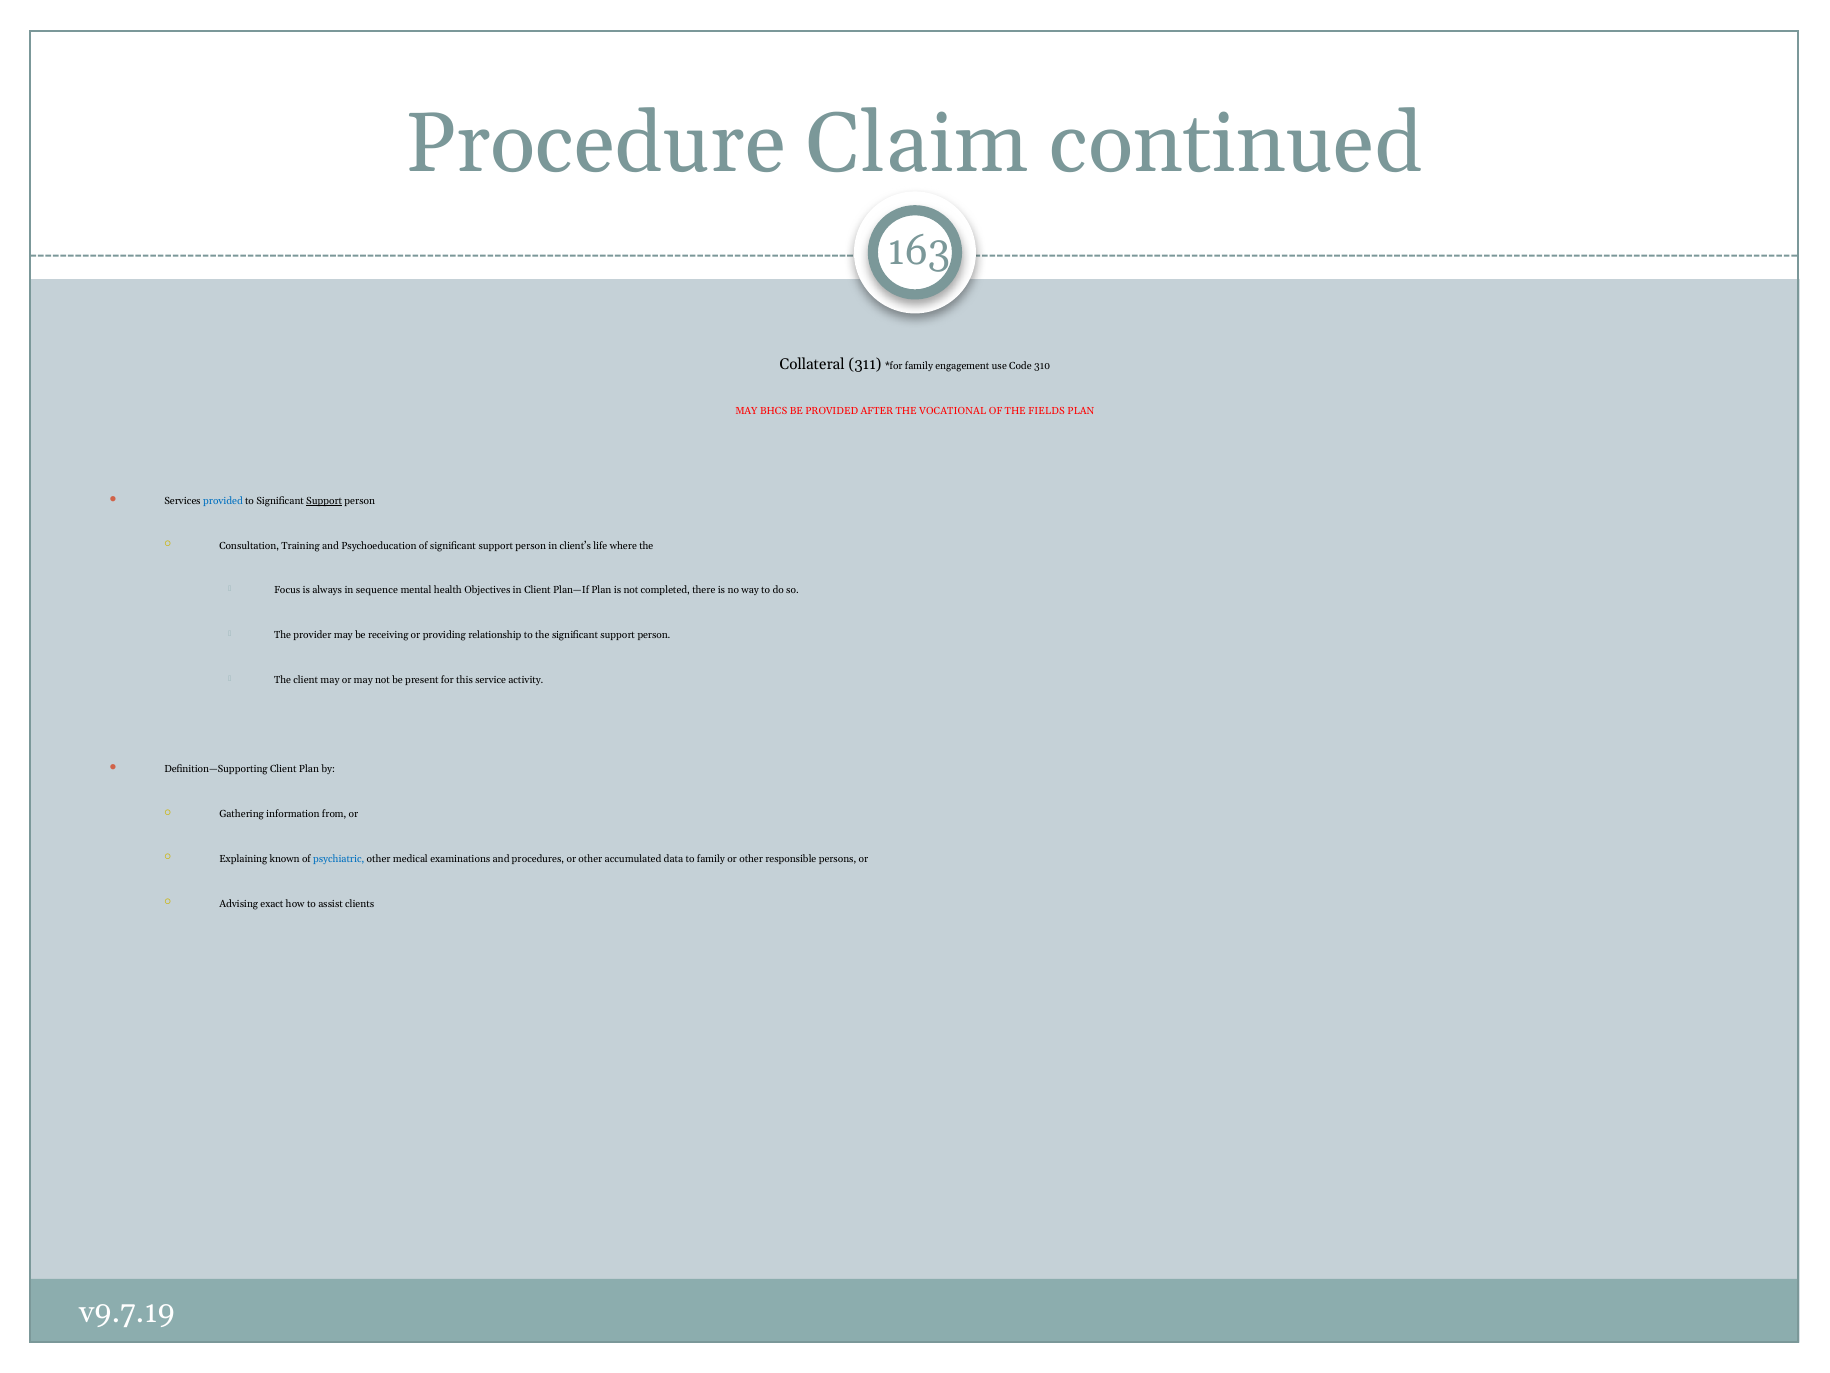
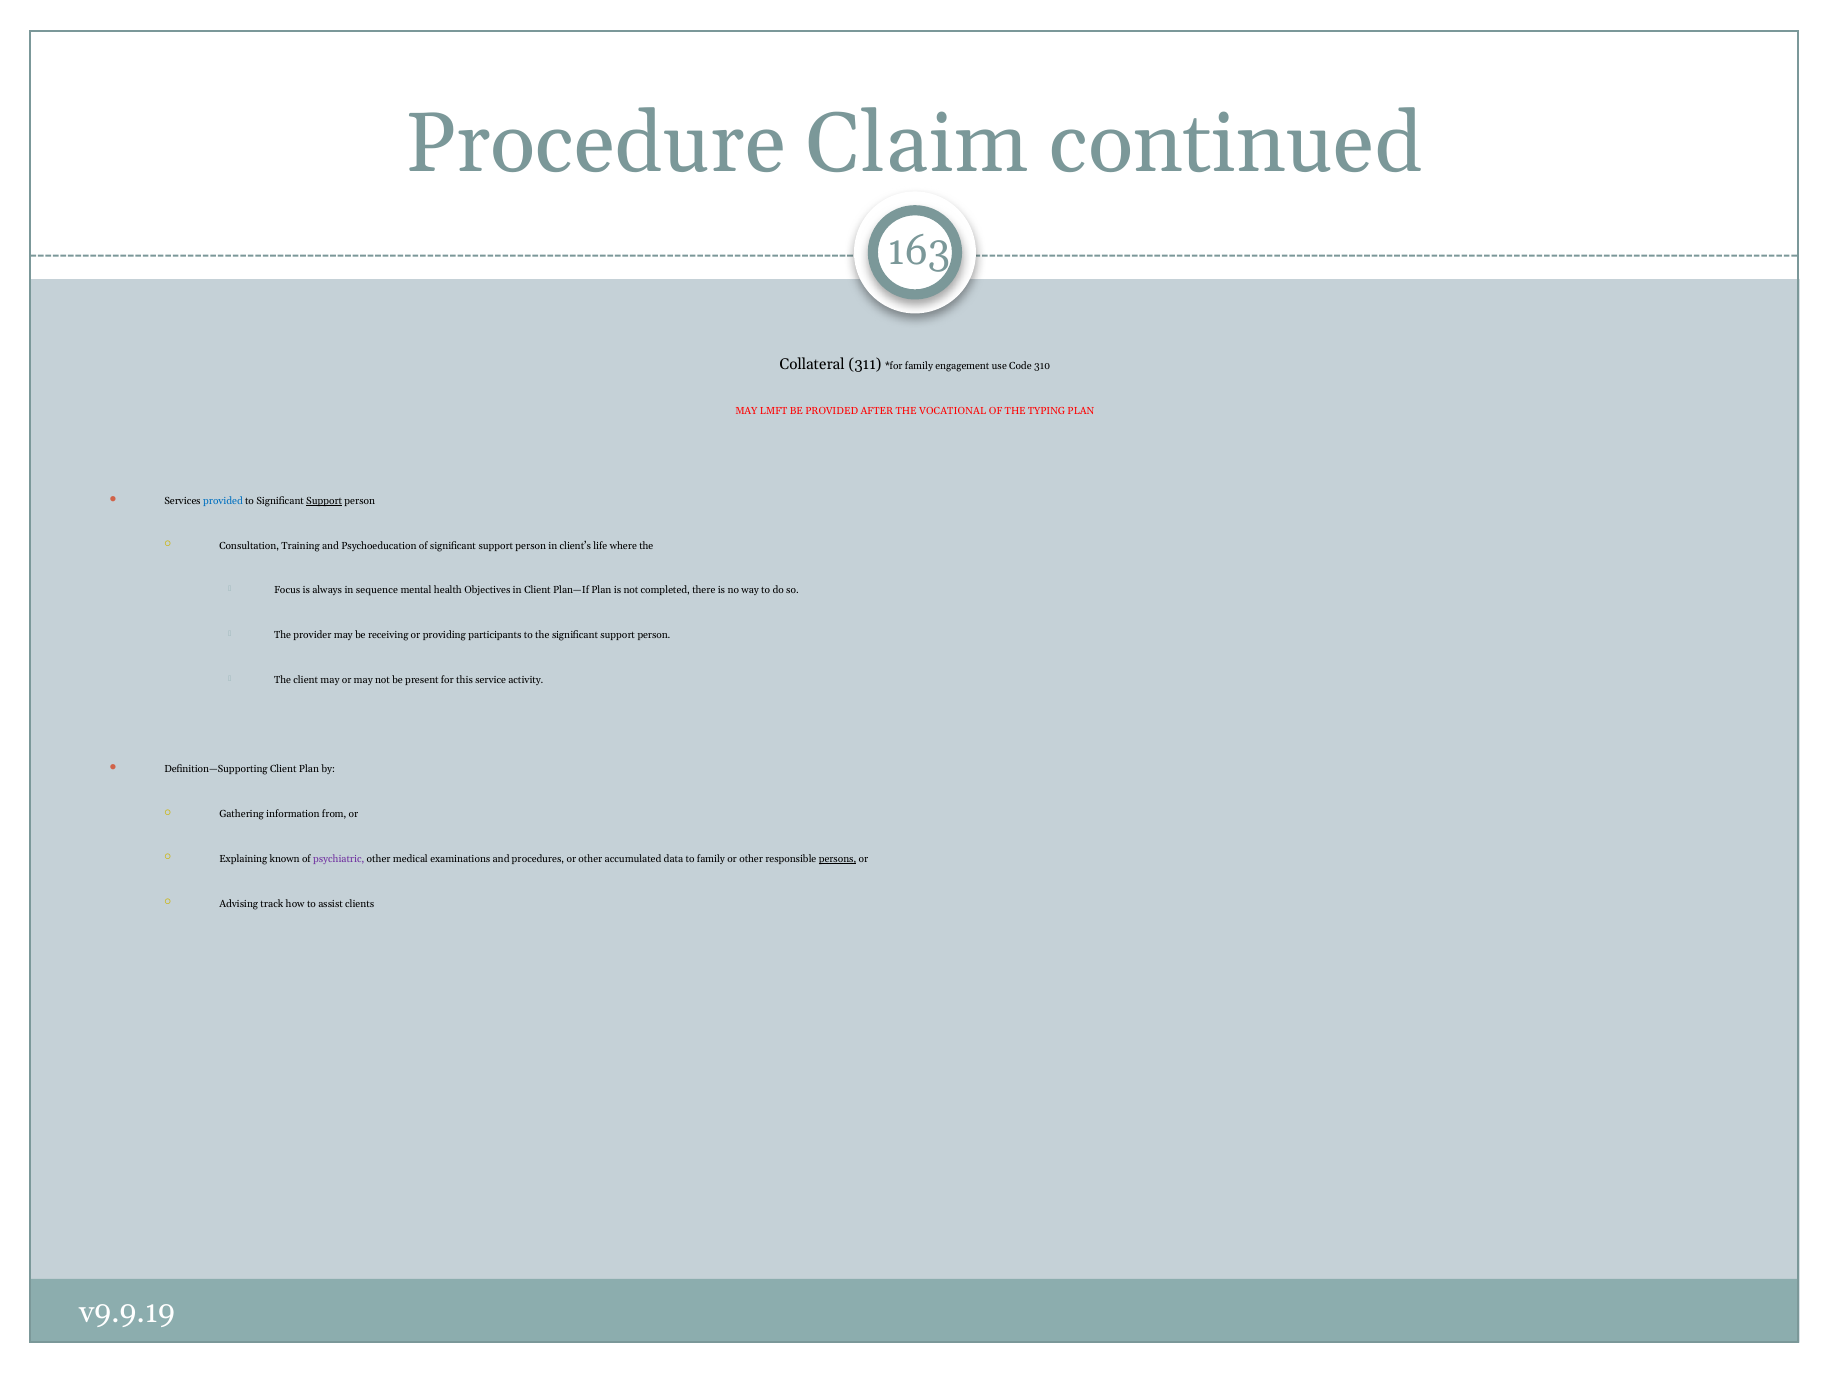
BHCS: BHCS -> LMFT
FIELDS: FIELDS -> TYPING
relationship: relationship -> participants
psychiatric colour: blue -> purple
persons underline: none -> present
exact: exact -> track
v9.7.19: v9.7.19 -> v9.9.19
